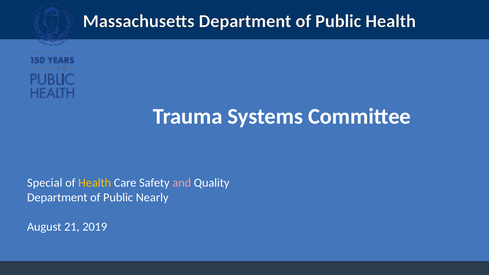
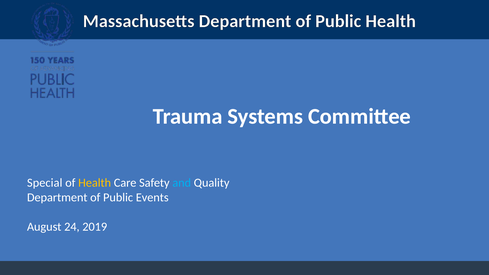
and colour: pink -> light blue
Nearly: Nearly -> Events
21: 21 -> 24
